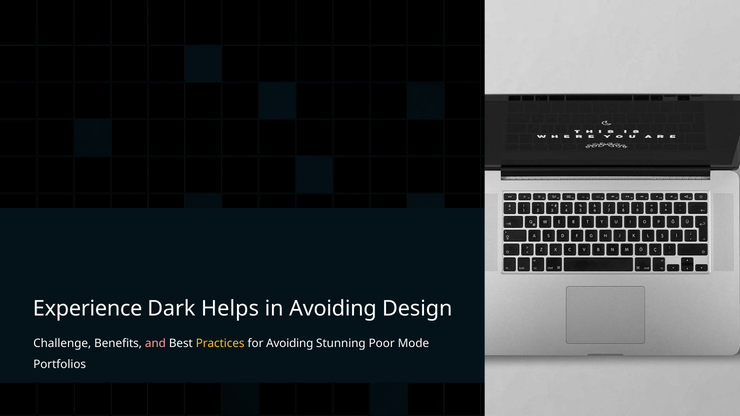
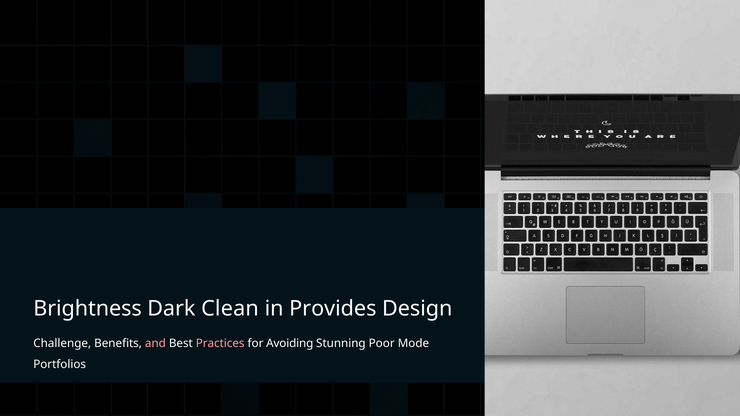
Experience: Experience -> Brightness
Helps: Helps -> Clean
in Avoiding: Avoiding -> Provides
Practices colour: yellow -> pink
